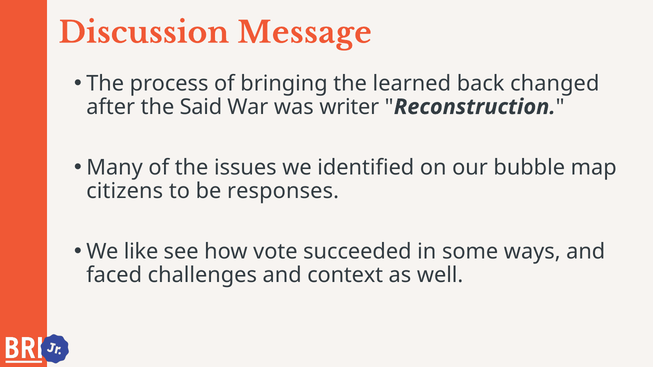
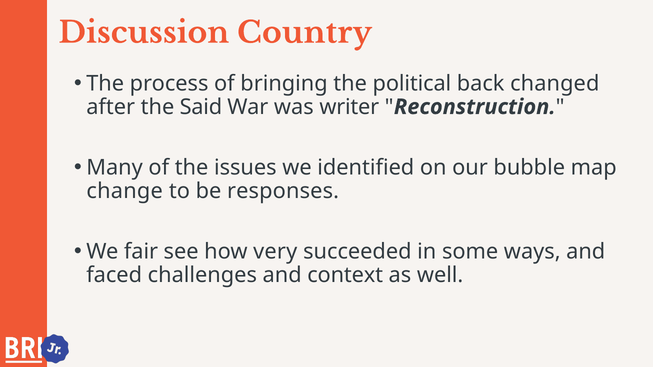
Message: Message -> Country
learned: learned -> political
citizens: citizens -> change
like: like -> fair
vote: vote -> very
